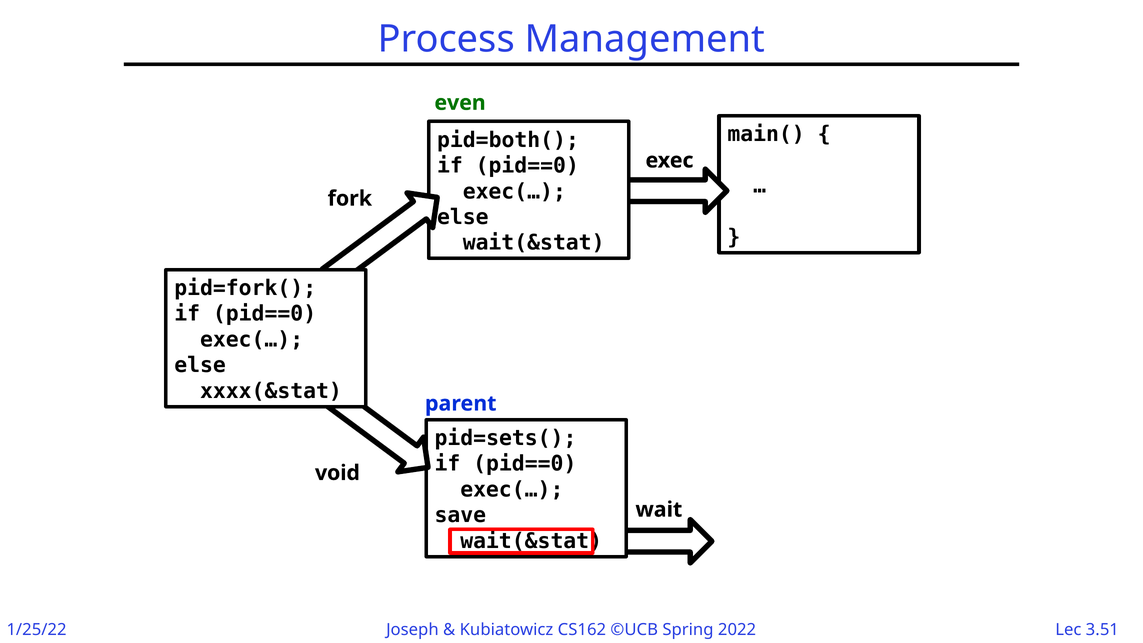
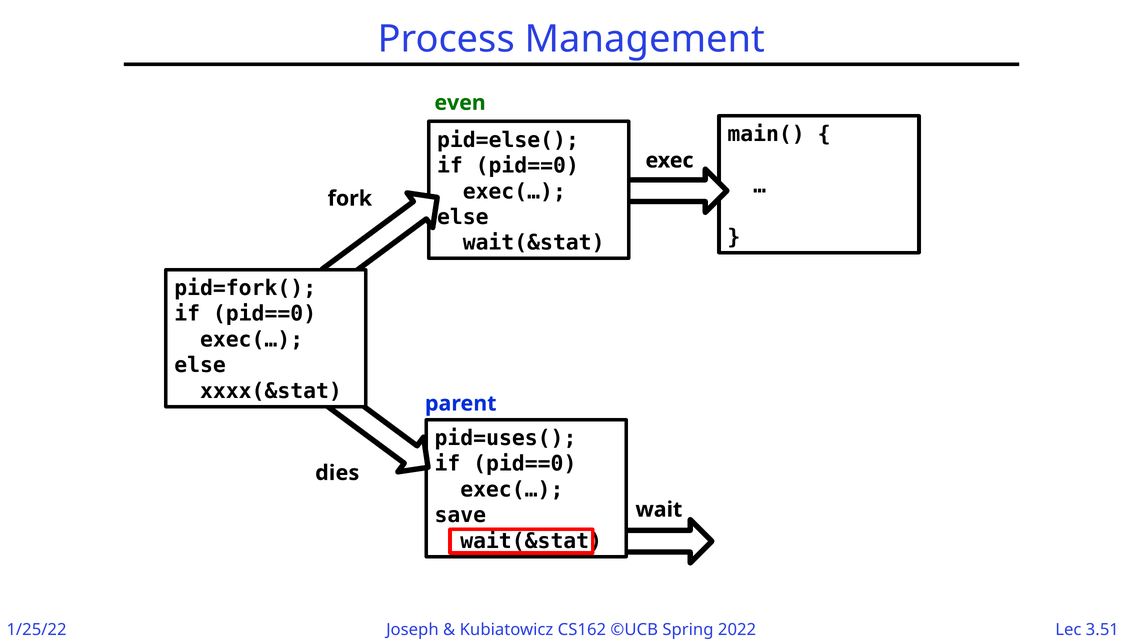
pid=both(: pid=both( -> pid=else(
pid=sets(: pid=sets( -> pid=uses(
void: void -> dies
